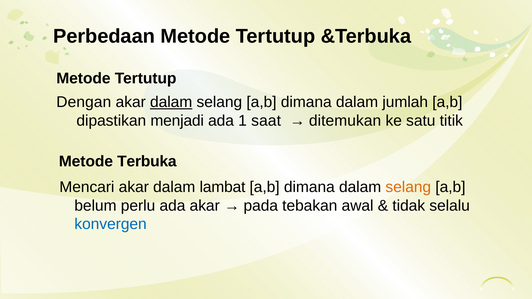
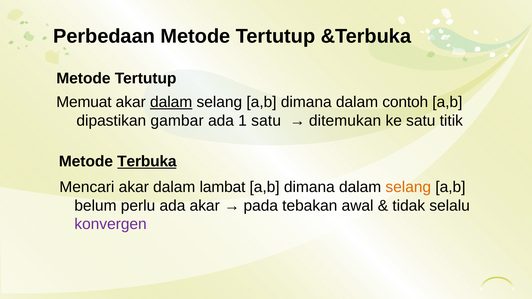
Dengan: Dengan -> Memuat
jumlah: jumlah -> contoh
menjadi: menjadi -> gambar
1 saat: saat -> satu
Terbuka underline: none -> present
konvergen colour: blue -> purple
